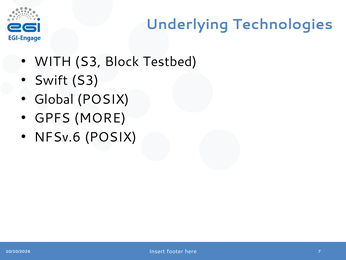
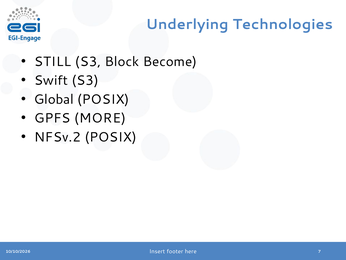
WITH: WITH -> STILL
Testbed: Testbed -> Become
NFSv.6: NFSv.6 -> NFSv.2
